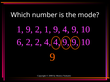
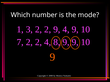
9 at (29, 30): 9 -> 3
1 at (48, 30): 1 -> 2
6: 6 -> 7
4 4: 4 -> 8
